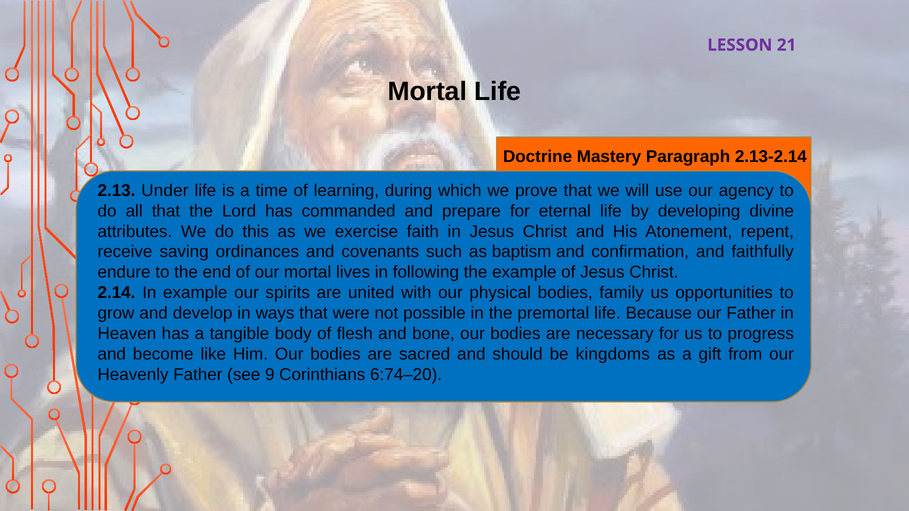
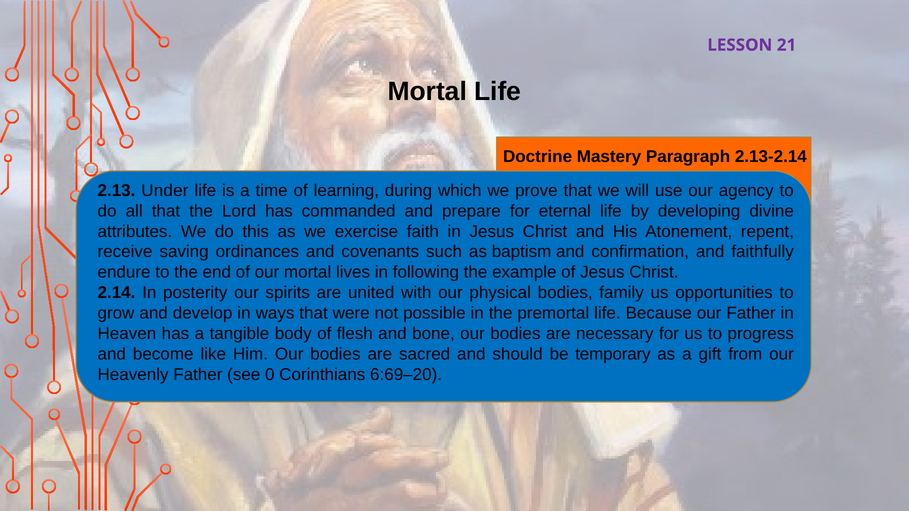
In example: example -> posterity
kingdoms: kingdoms -> temporary
9: 9 -> 0
6:74–20: 6:74–20 -> 6:69–20
